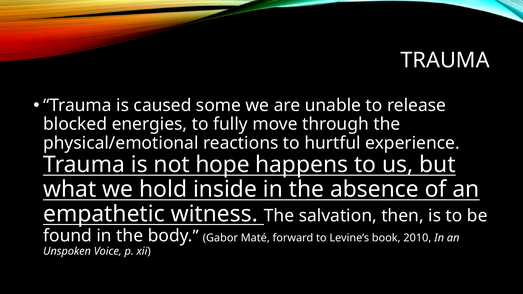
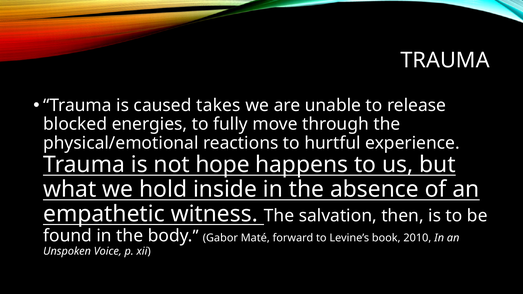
some: some -> takes
